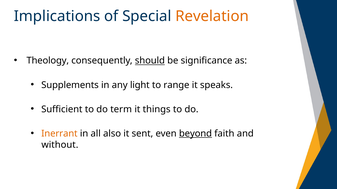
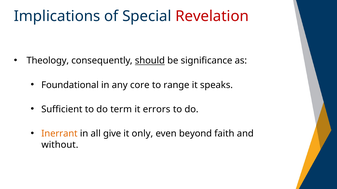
Revelation colour: orange -> red
Supplements: Supplements -> Foundational
light: light -> core
things: things -> errors
also: also -> give
sent: sent -> only
beyond underline: present -> none
